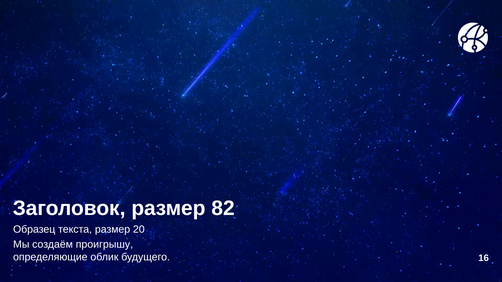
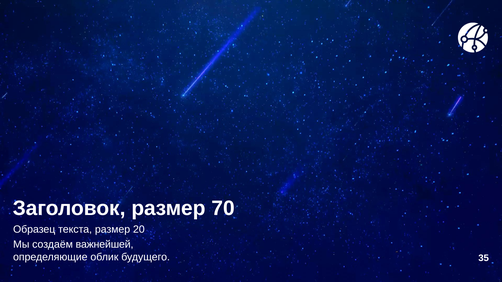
82: 82 -> 70
проигрышу: проигрышу -> важнейшей
16: 16 -> 35
